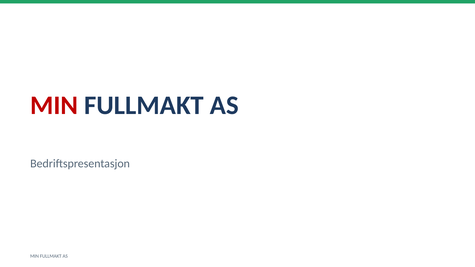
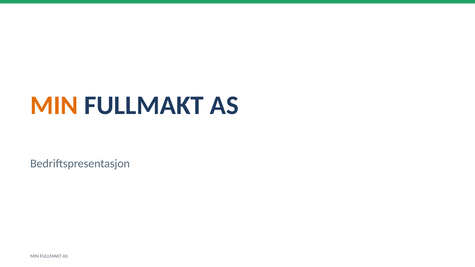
MIN at (54, 105) colour: red -> orange
